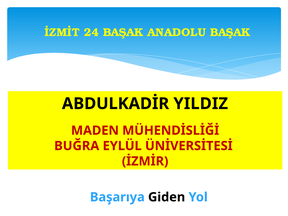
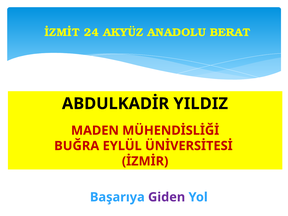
24 BAŞAK: BAŞAK -> AKYÜZ
ANADOLU BAŞAK: BAŞAK -> BERAT
Giden colour: black -> purple
